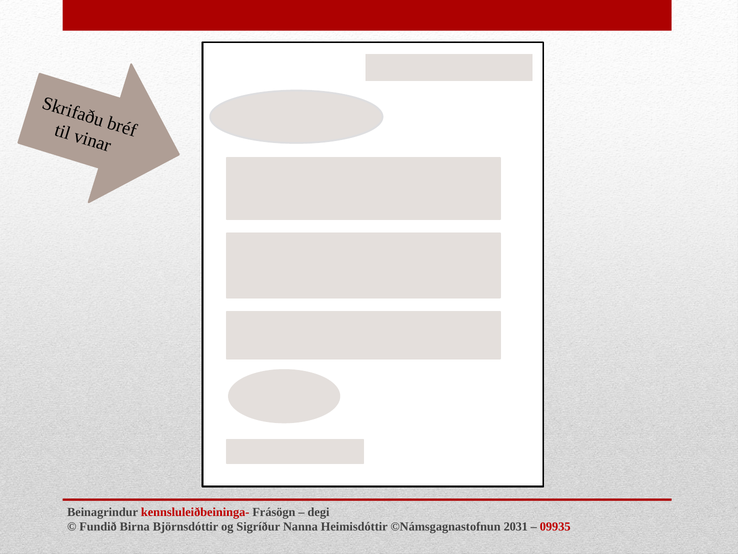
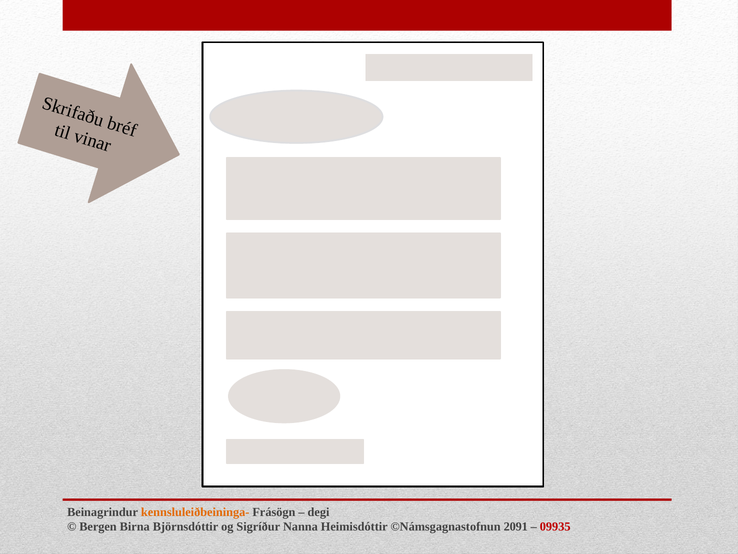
kennsluleiðbeininga- colour: red -> orange
Fundið: Fundið -> Bergen
2031: 2031 -> 2091
